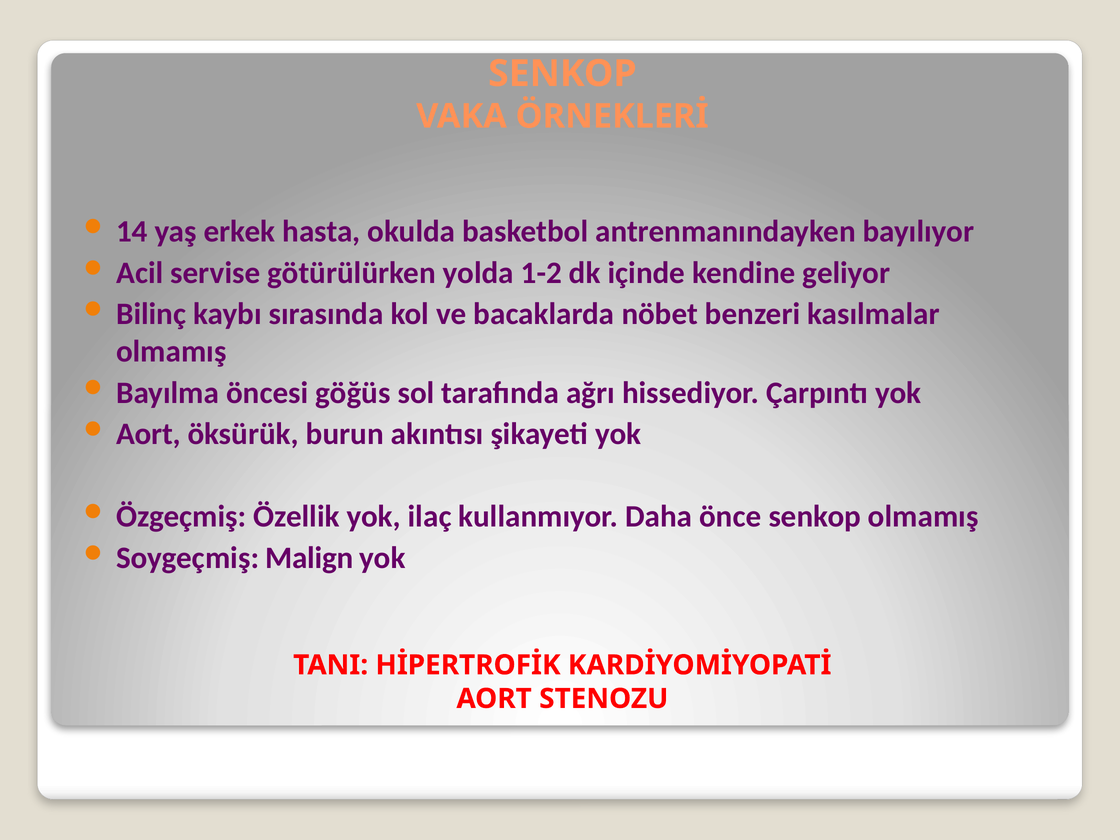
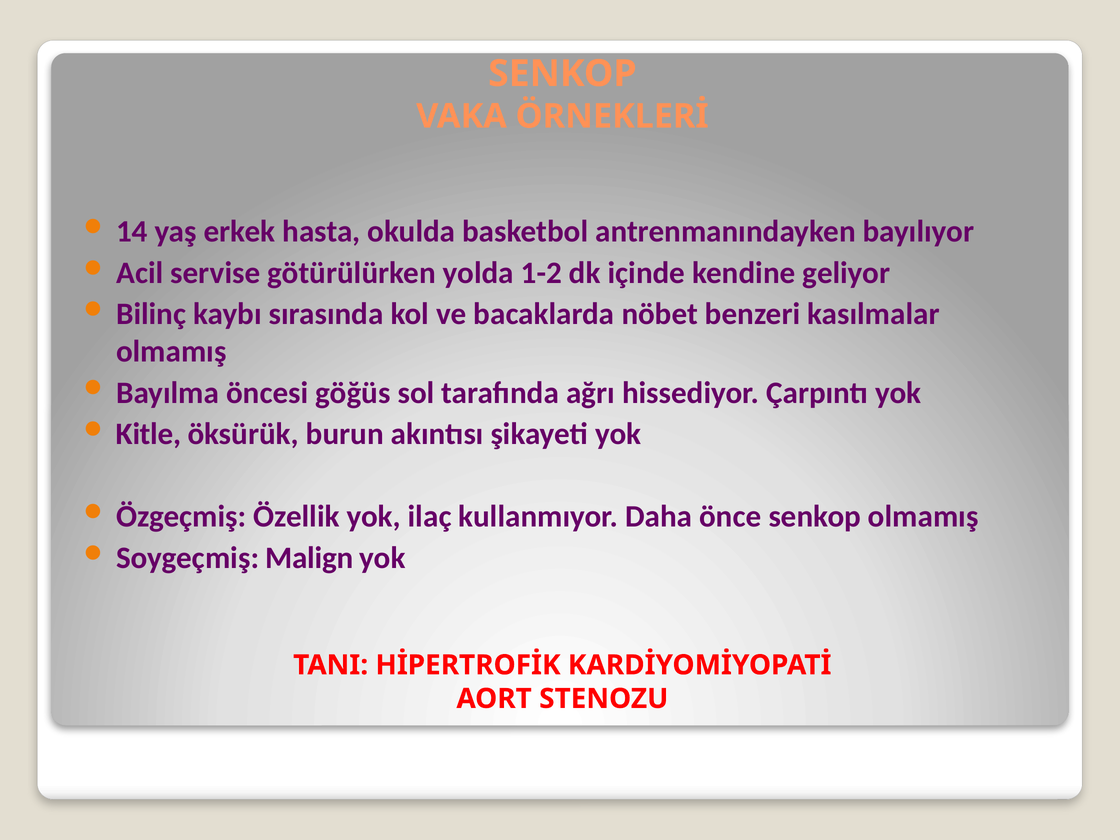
Aort at (148, 434): Aort -> Kitle
